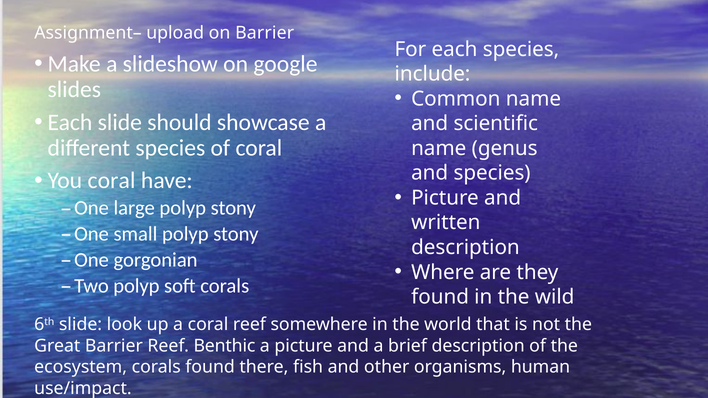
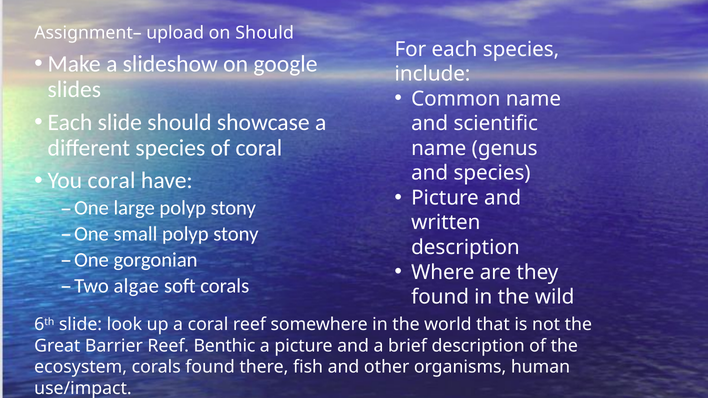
on Barrier: Barrier -> Should
Two polyp: polyp -> algae
